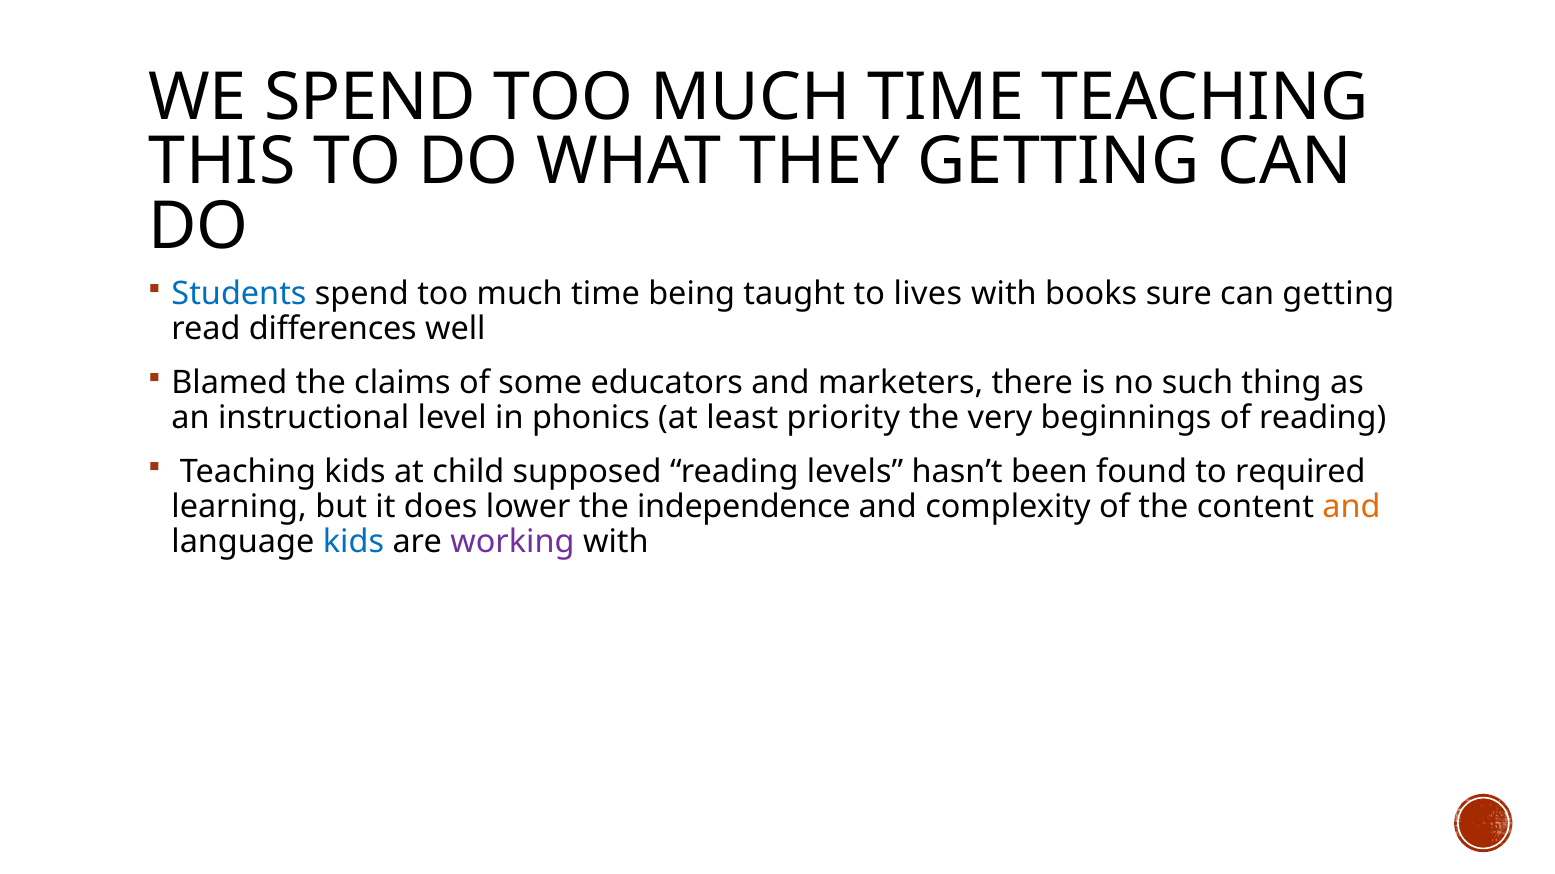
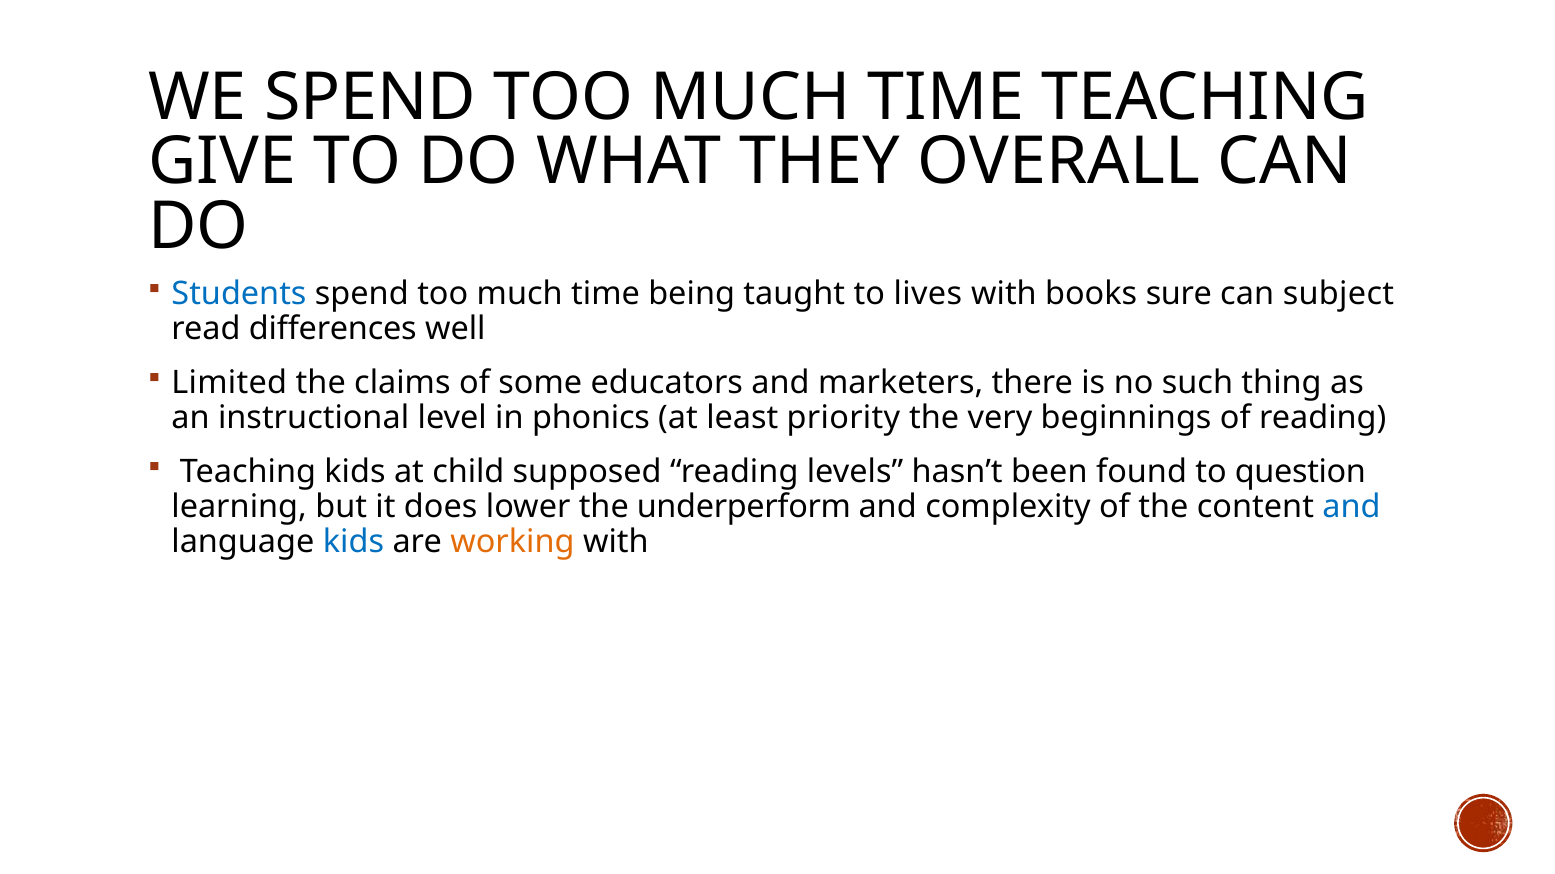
THIS: THIS -> GIVE
THEY GETTING: GETTING -> OVERALL
can getting: getting -> subject
Blamed: Blamed -> Limited
required: required -> question
independence: independence -> underperform
and at (1352, 507) colour: orange -> blue
working colour: purple -> orange
